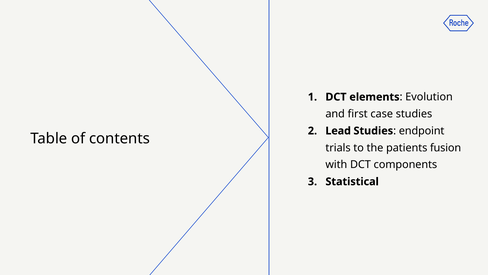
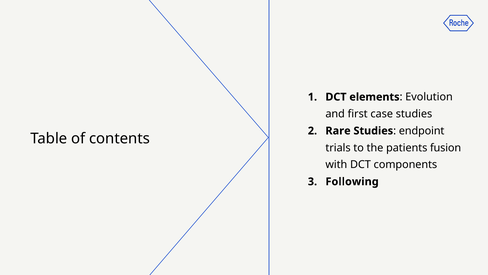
Lead: Lead -> Rare
Statistical: Statistical -> Following
